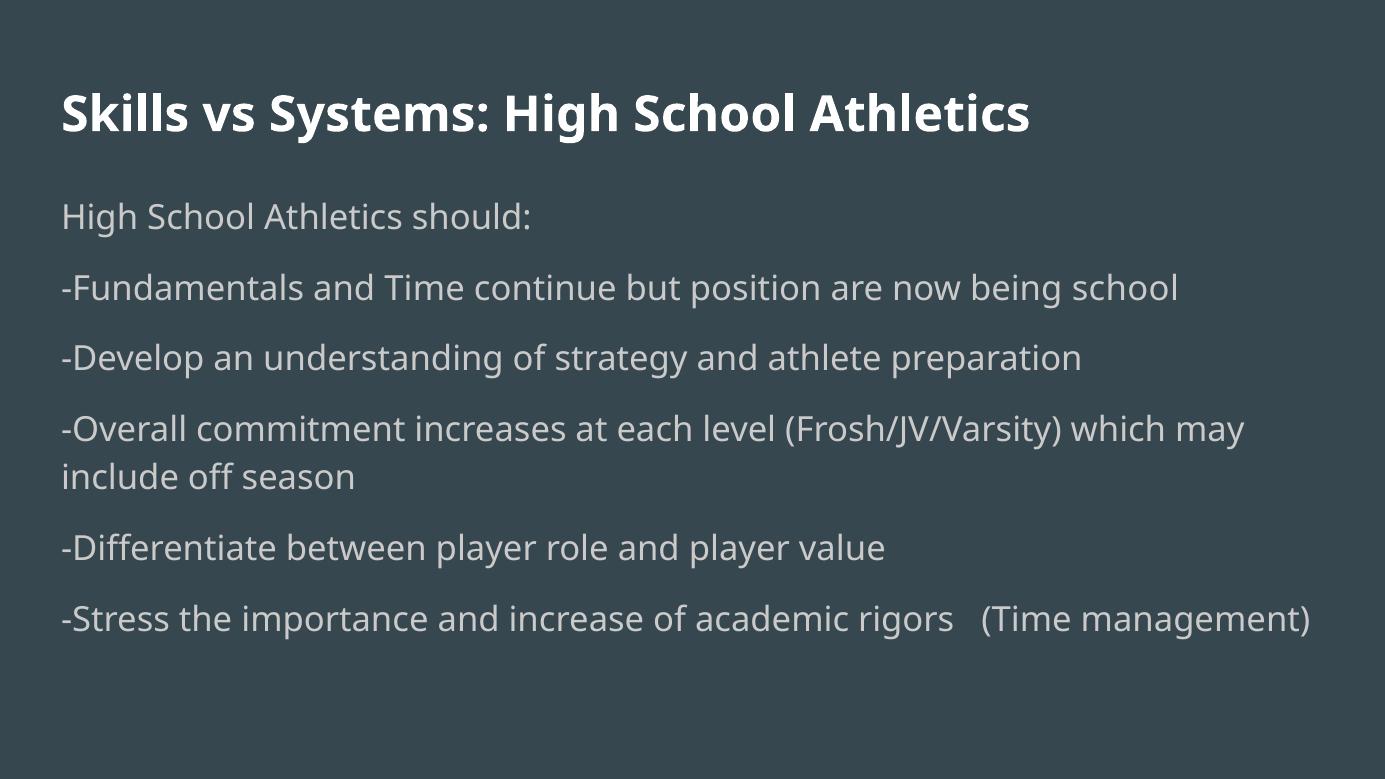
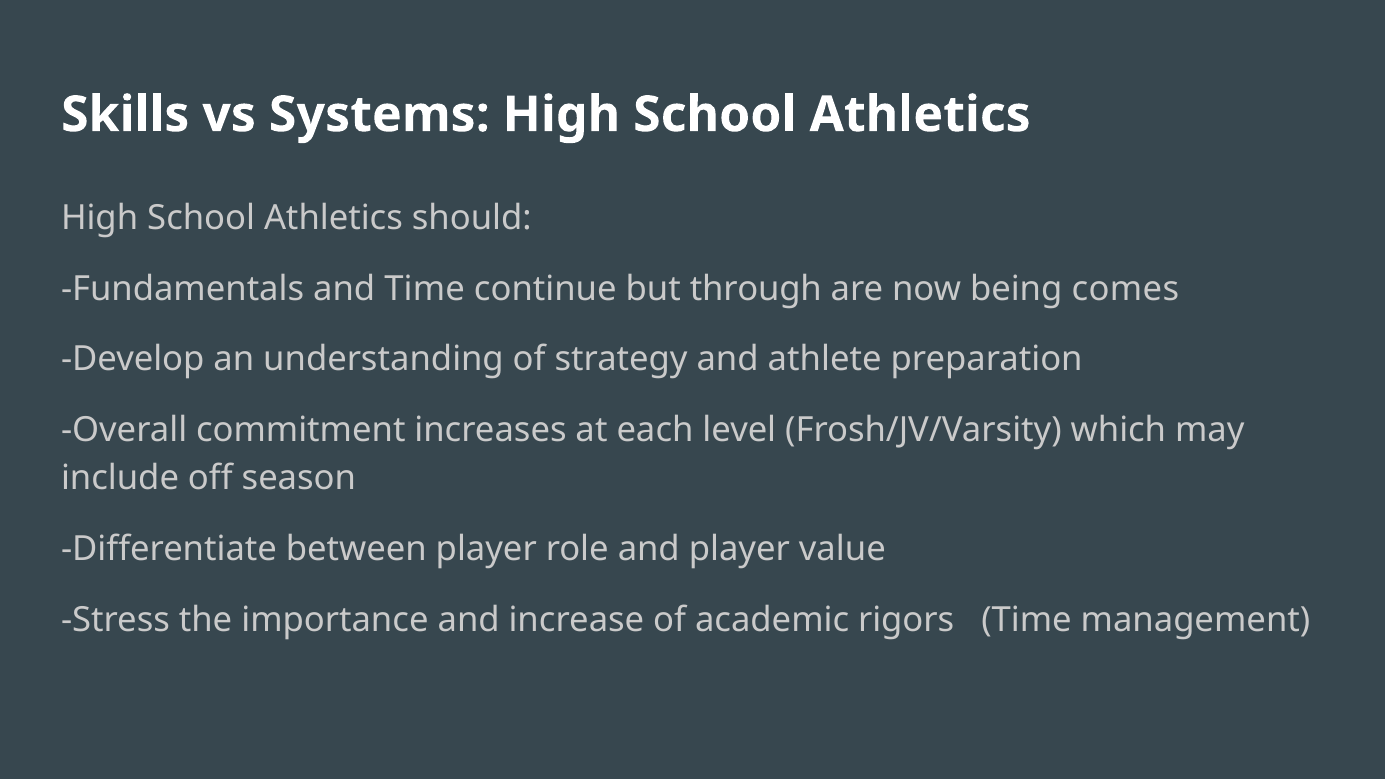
position: position -> through
being school: school -> comes
